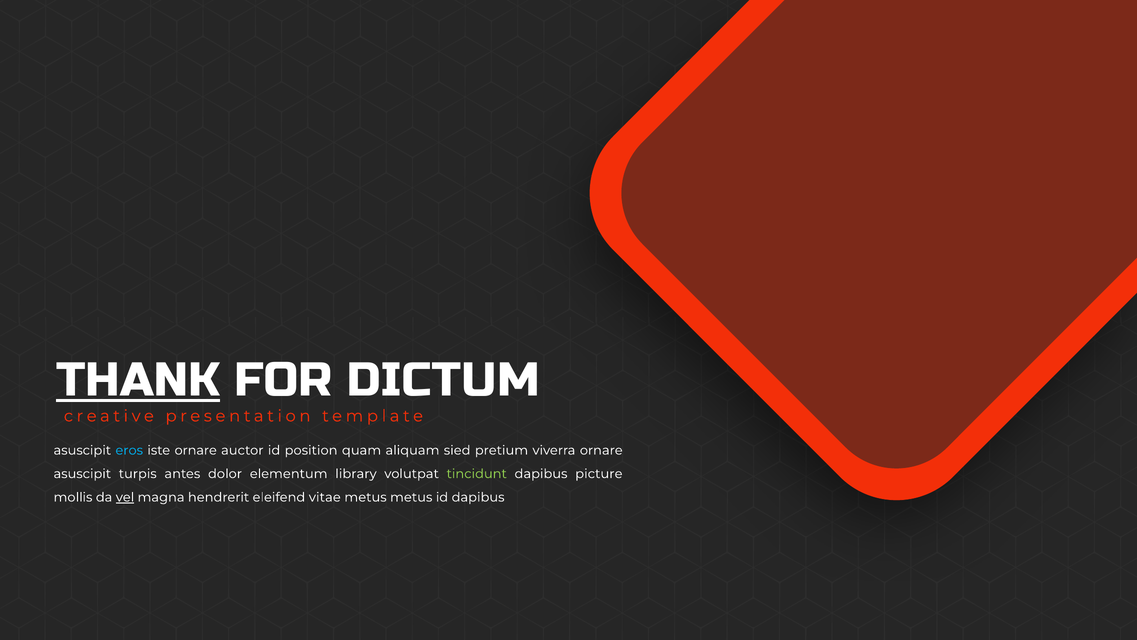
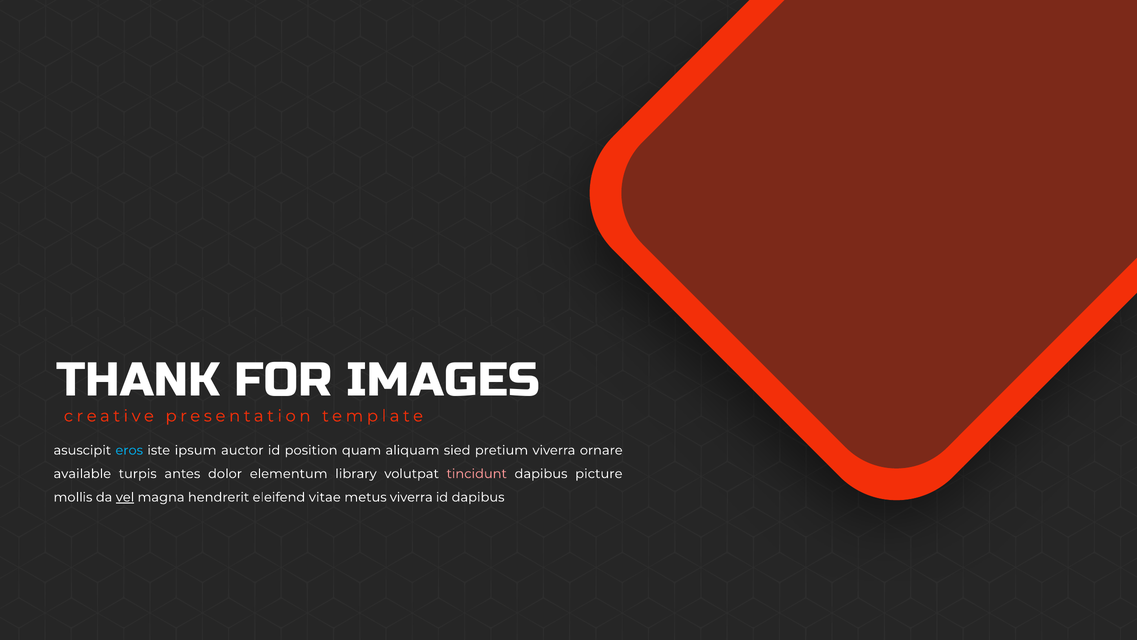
THANK underline: present -> none
DICTUM: DICTUM -> IMAGES
iste ornare: ornare -> ipsum
asuscipit at (82, 473): asuscipit -> available
tincidunt colour: light green -> pink
metus metus: metus -> viverra
